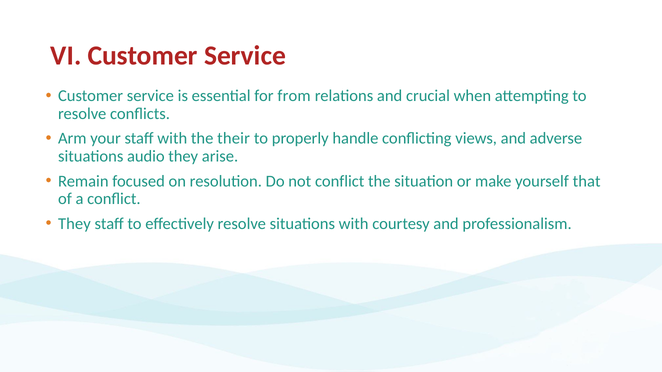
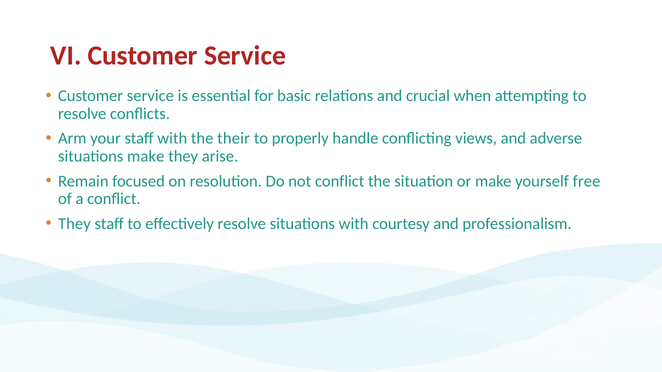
from: from -> basic
situations audio: audio -> make
that: that -> free
